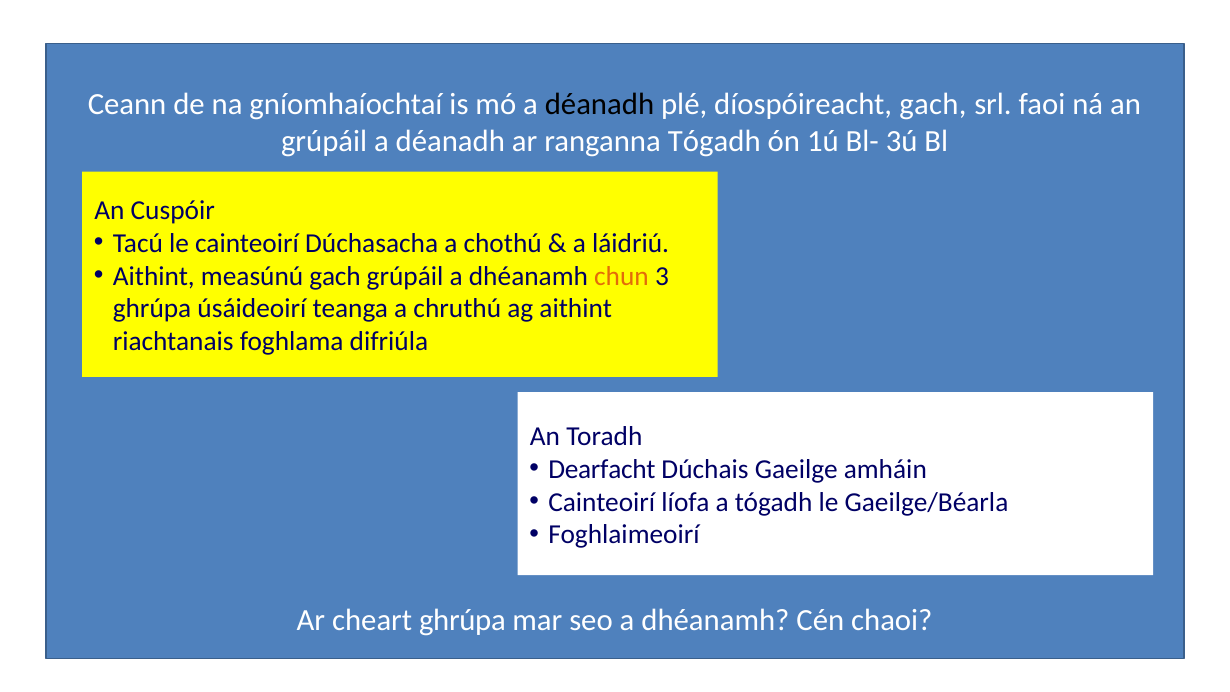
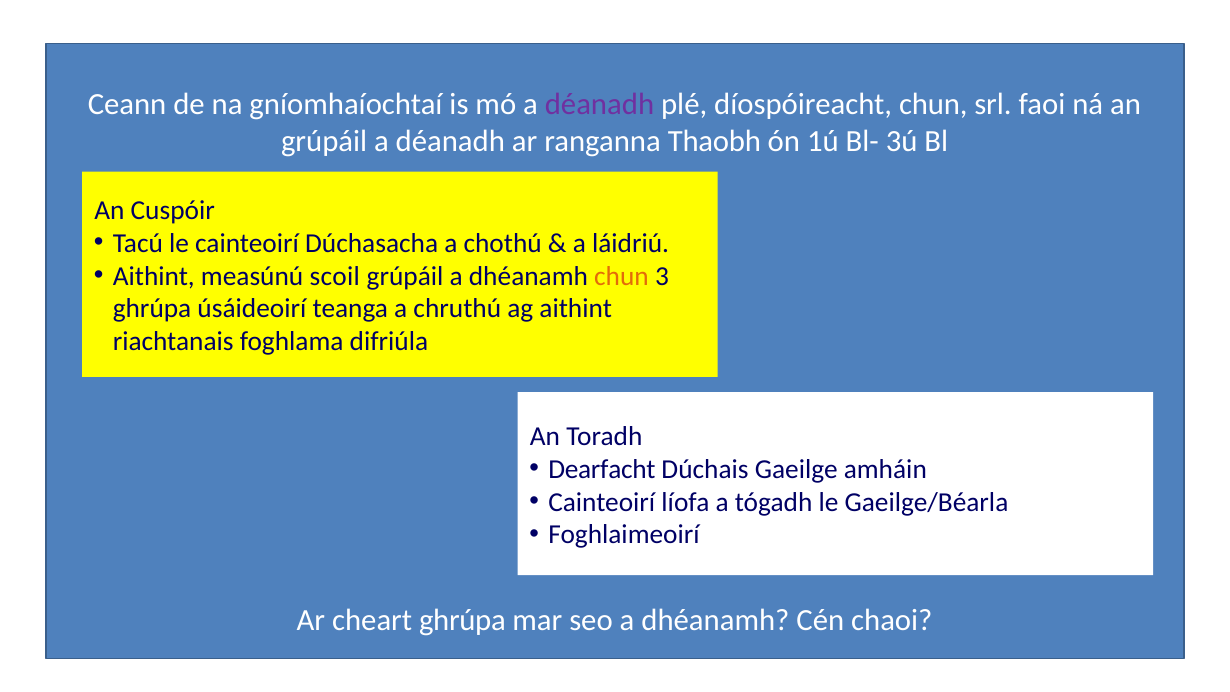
déanadh at (599, 104) colour: black -> purple
díospóireacht gach: gach -> chun
ranganna Tógadh: Tógadh -> Thaobh
measúnú gach: gach -> scoil
